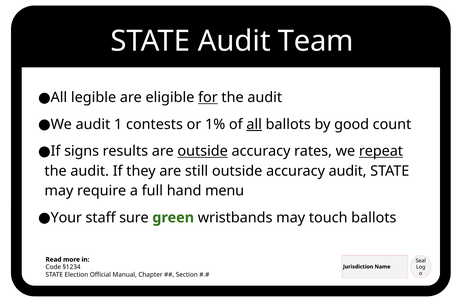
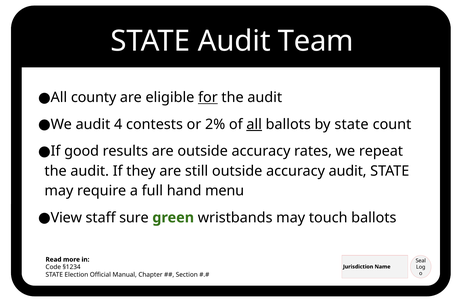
legible: legible -> county
1: 1 -> 4
1%: 1% -> 2%
by good: good -> state
signs: signs -> good
outside at (203, 151) underline: present -> none
repeat underline: present -> none
Your: Your -> View
